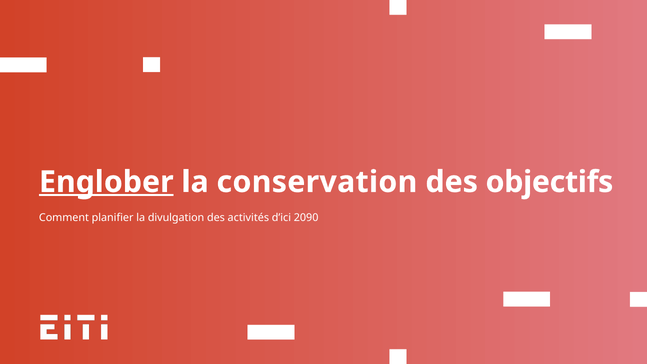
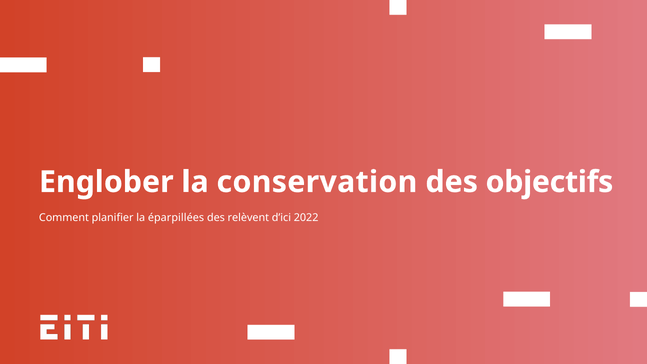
Englober underline: present -> none
divulgation: divulgation -> éparpillées
activités: activités -> relèvent
2090: 2090 -> 2022
